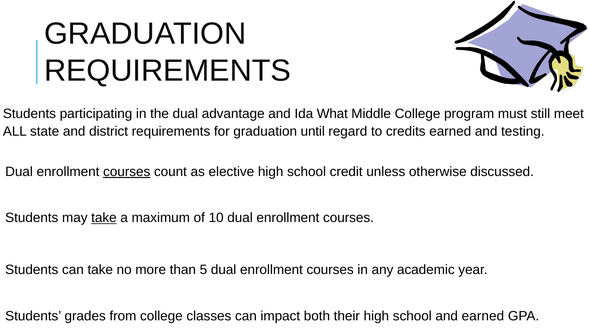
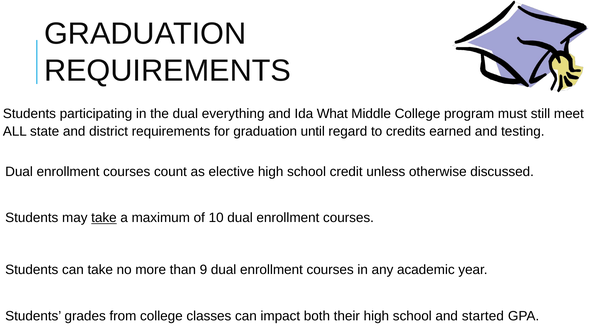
advantage: advantage -> everything
courses at (127, 172) underline: present -> none
5: 5 -> 9
and earned: earned -> started
